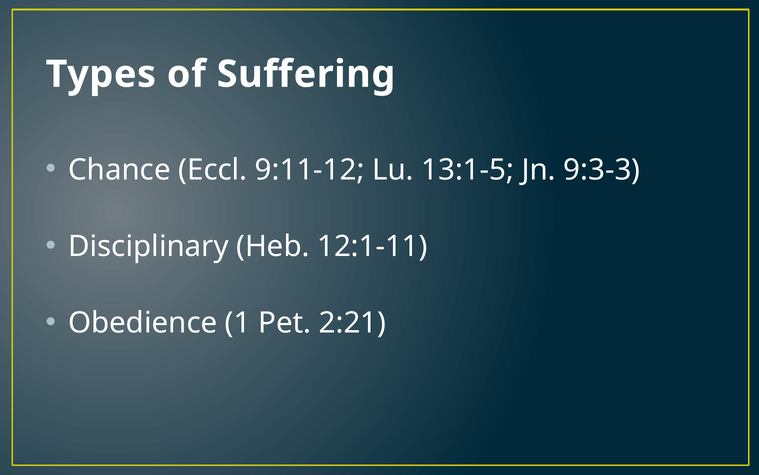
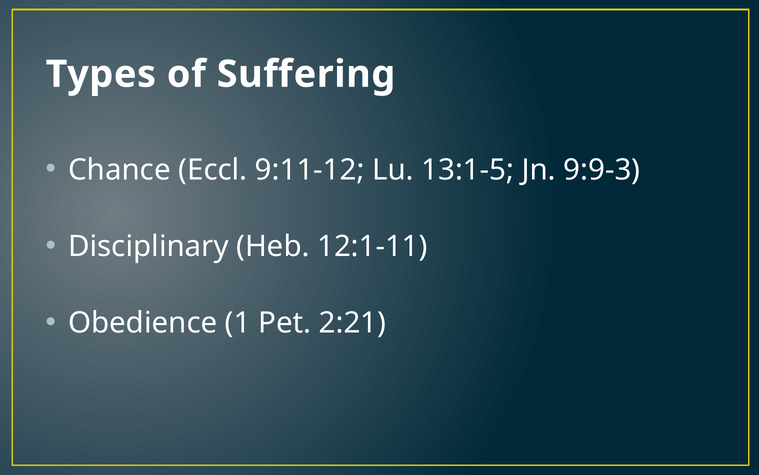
9:3-3: 9:3-3 -> 9:9-3
